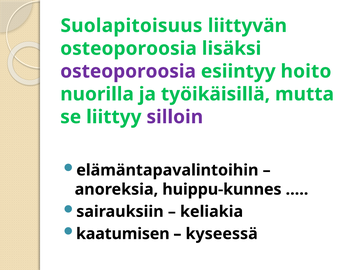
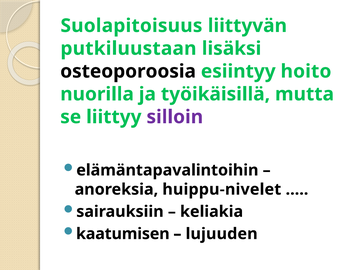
osteoporoosia at (129, 49): osteoporoosia -> putkiluustaan
osteoporoosia at (128, 72) colour: purple -> black
huippu-kunnes: huippu-kunnes -> huippu-nivelet
kyseessä: kyseessä -> lujuuden
